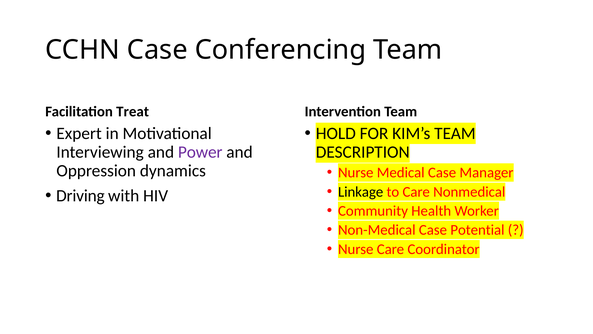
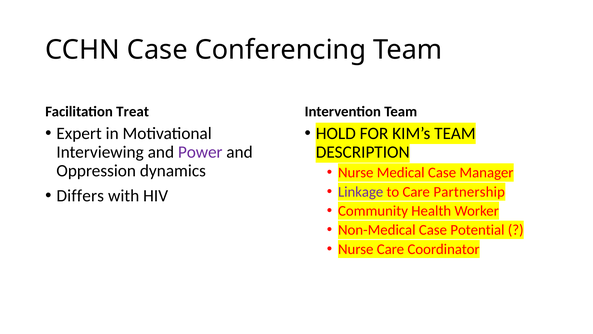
Linkage colour: black -> purple
Nonmedical: Nonmedical -> Partnership
Driving: Driving -> Differs
